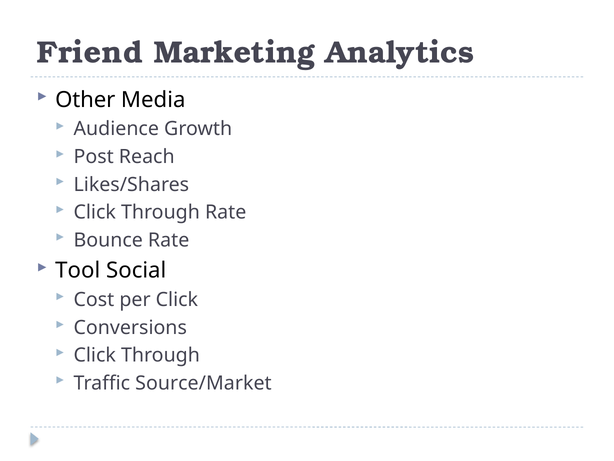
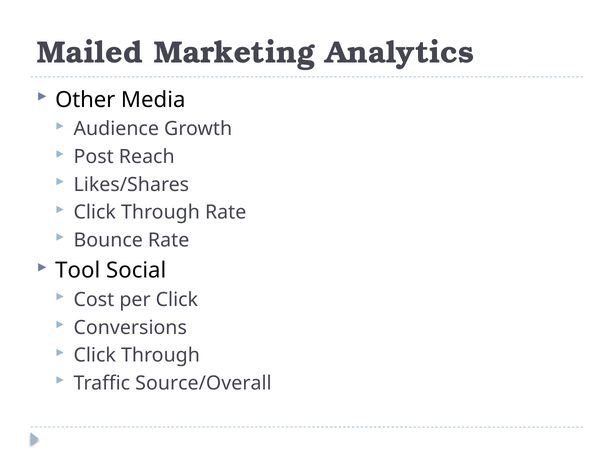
Friend: Friend -> Mailed
Source/Market: Source/Market -> Source/Overall
